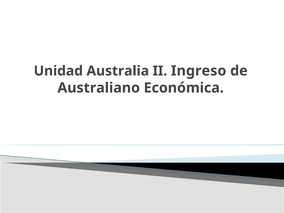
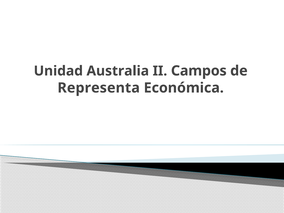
Ingreso: Ingreso -> Campos
Australiano: Australiano -> Representa
